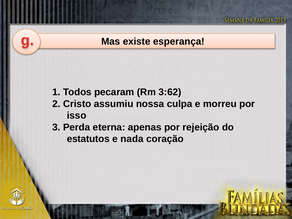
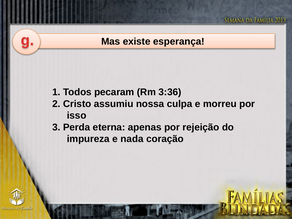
3:62: 3:62 -> 3:36
estatutos: estatutos -> impureza
